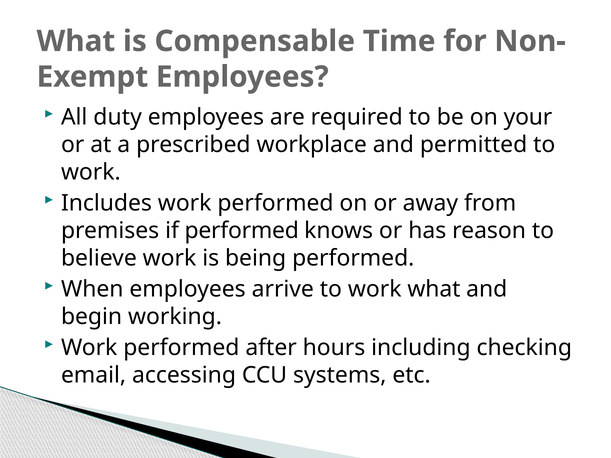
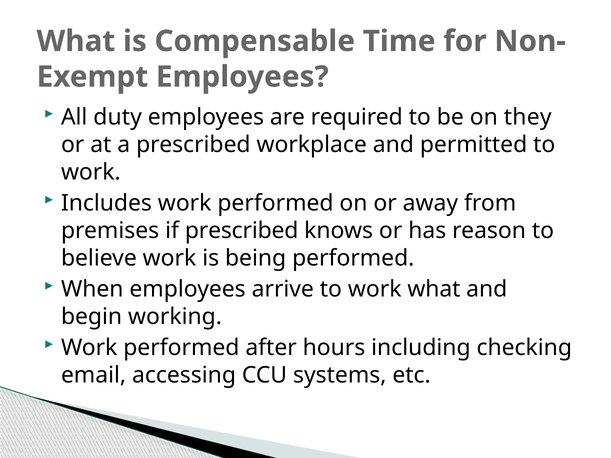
your: your -> they
if performed: performed -> prescribed
